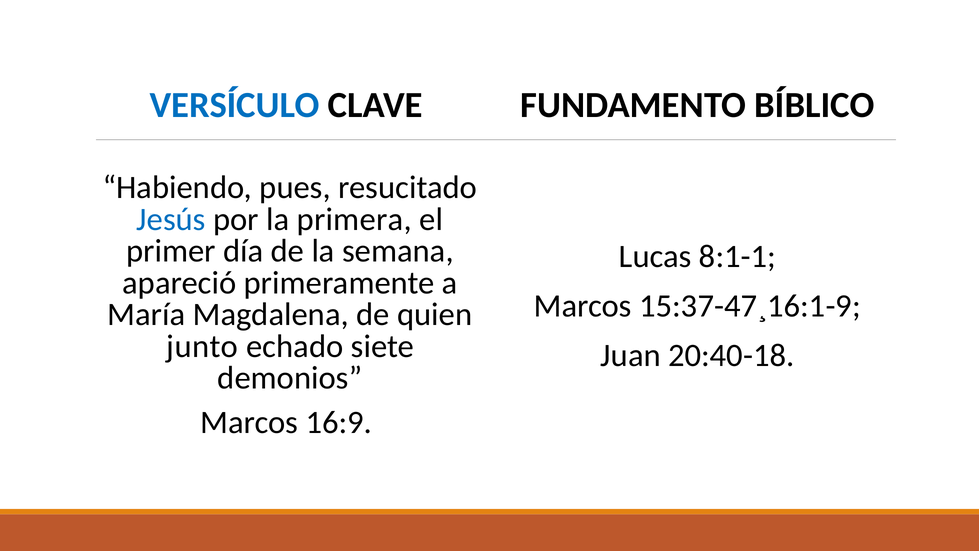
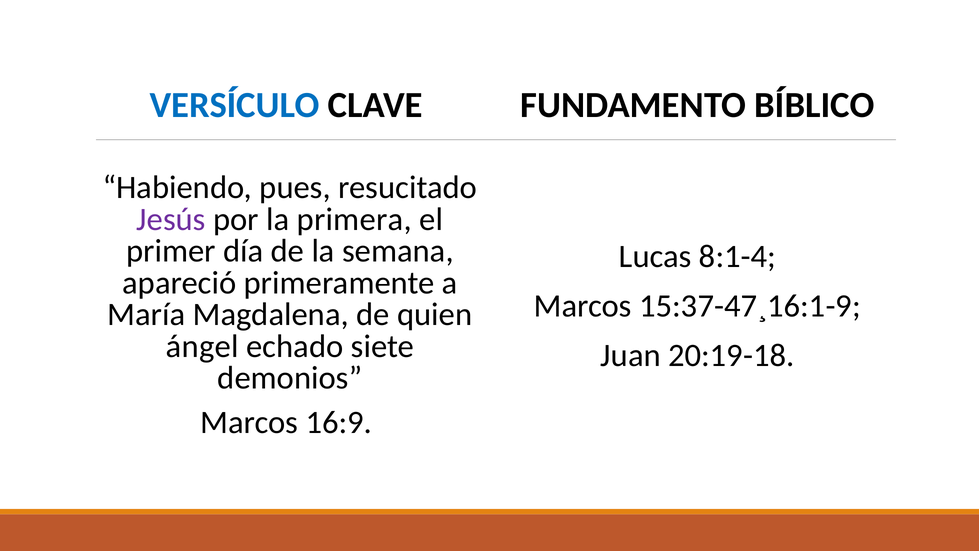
Jesús colour: blue -> purple
8:1-1: 8:1-1 -> 8:1-4
junto: junto -> ángel
20:40-18: 20:40-18 -> 20:19-18
